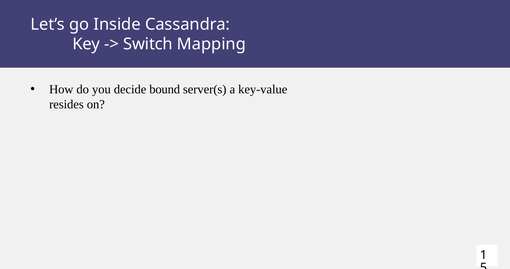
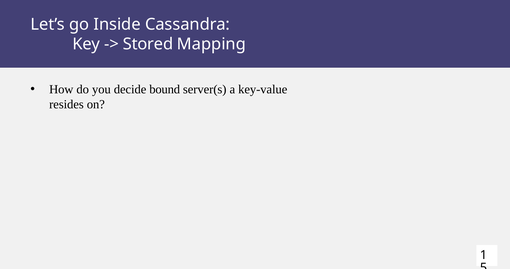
Switch: Switch -> Stored
